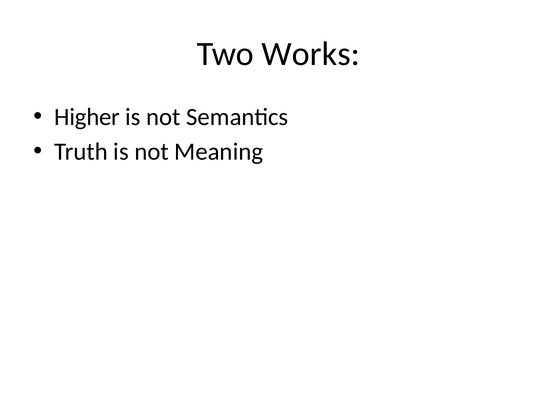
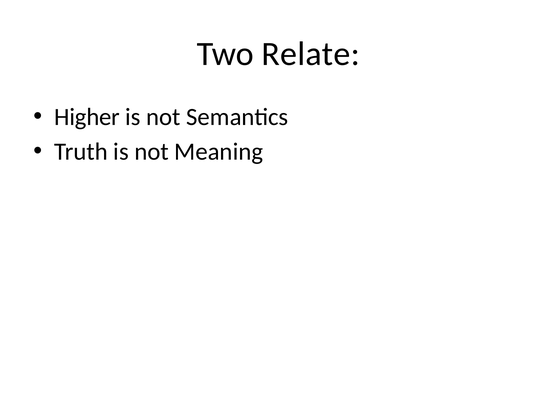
Works: Works -> Relate
